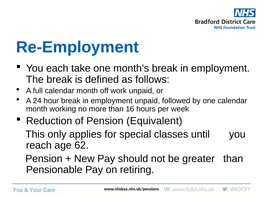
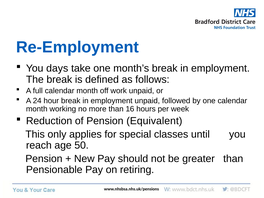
each: each -> days
62: 62 -> 50
